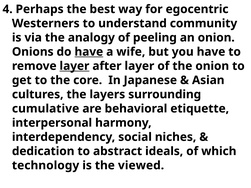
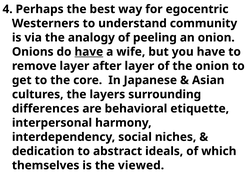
layer at (74, 66) underline: present -> none
cumulative: cumulative -> differences
technology: technology -> themselves
